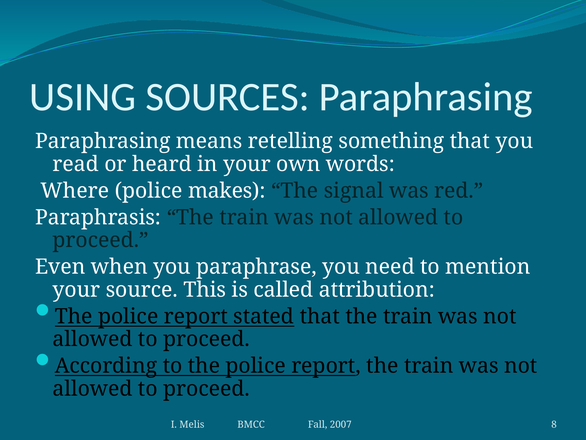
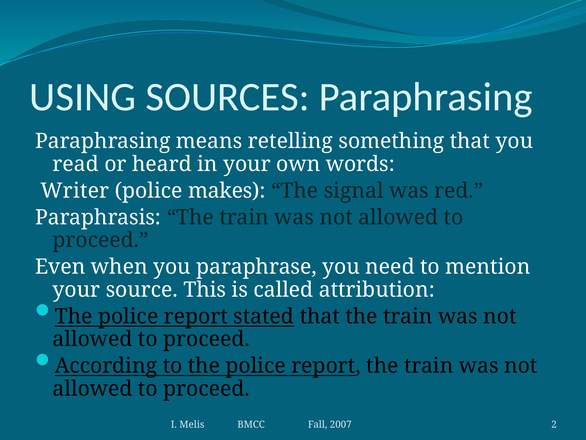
Where: Where -> Writer
8: 8 -> 2
